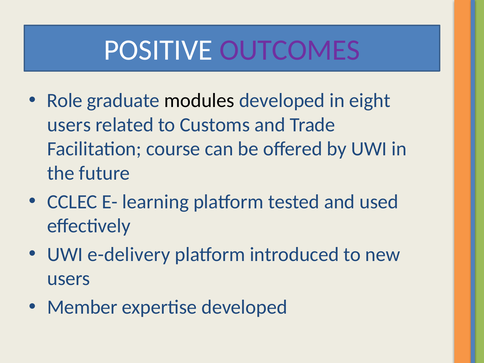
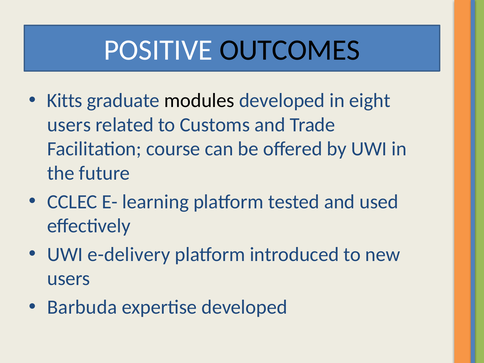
OUTCOMES colour: purple -> black
Role: Role -> Kitts
Member: Member -> Barbuda
